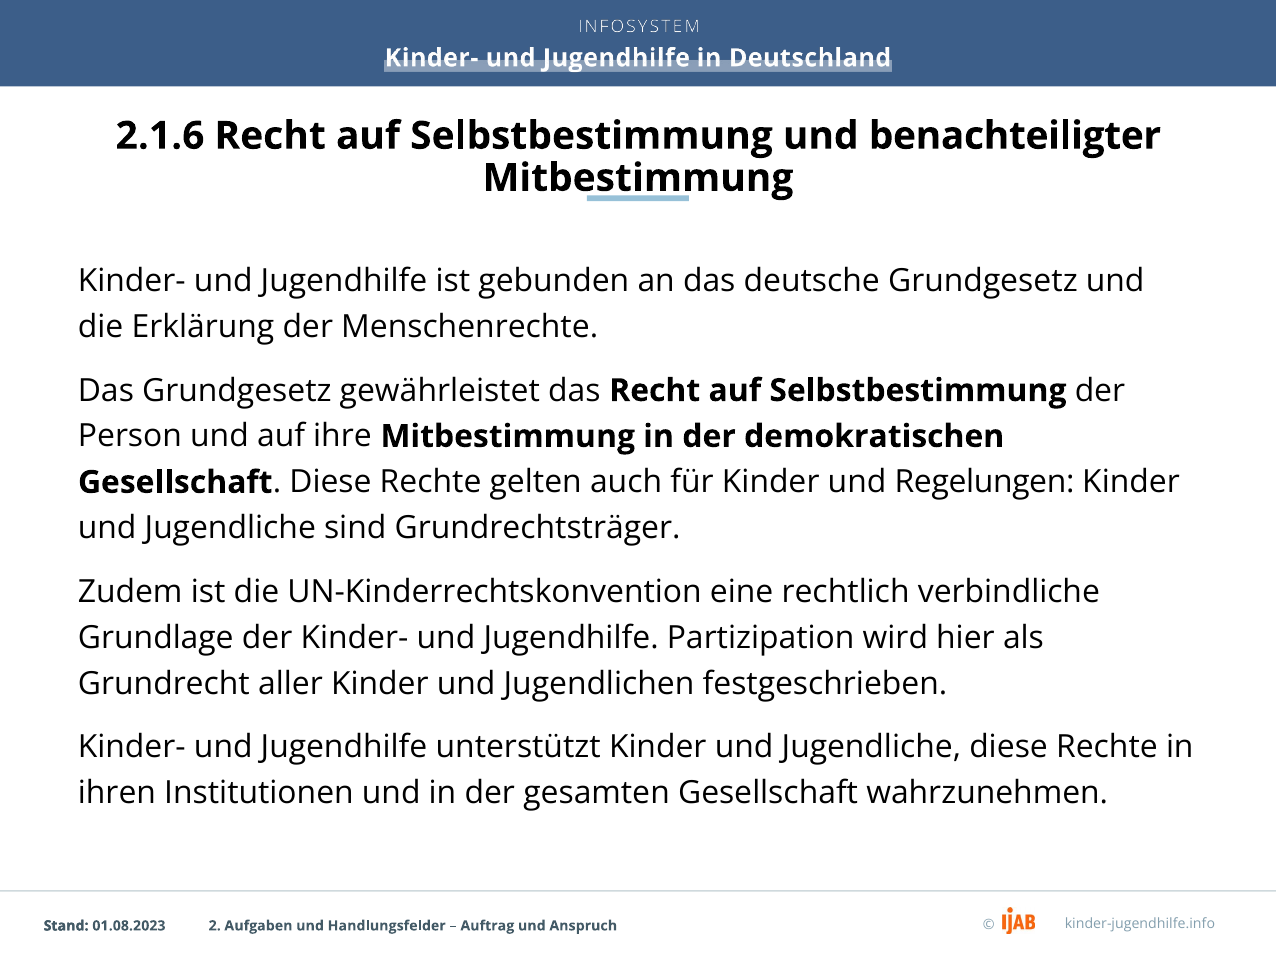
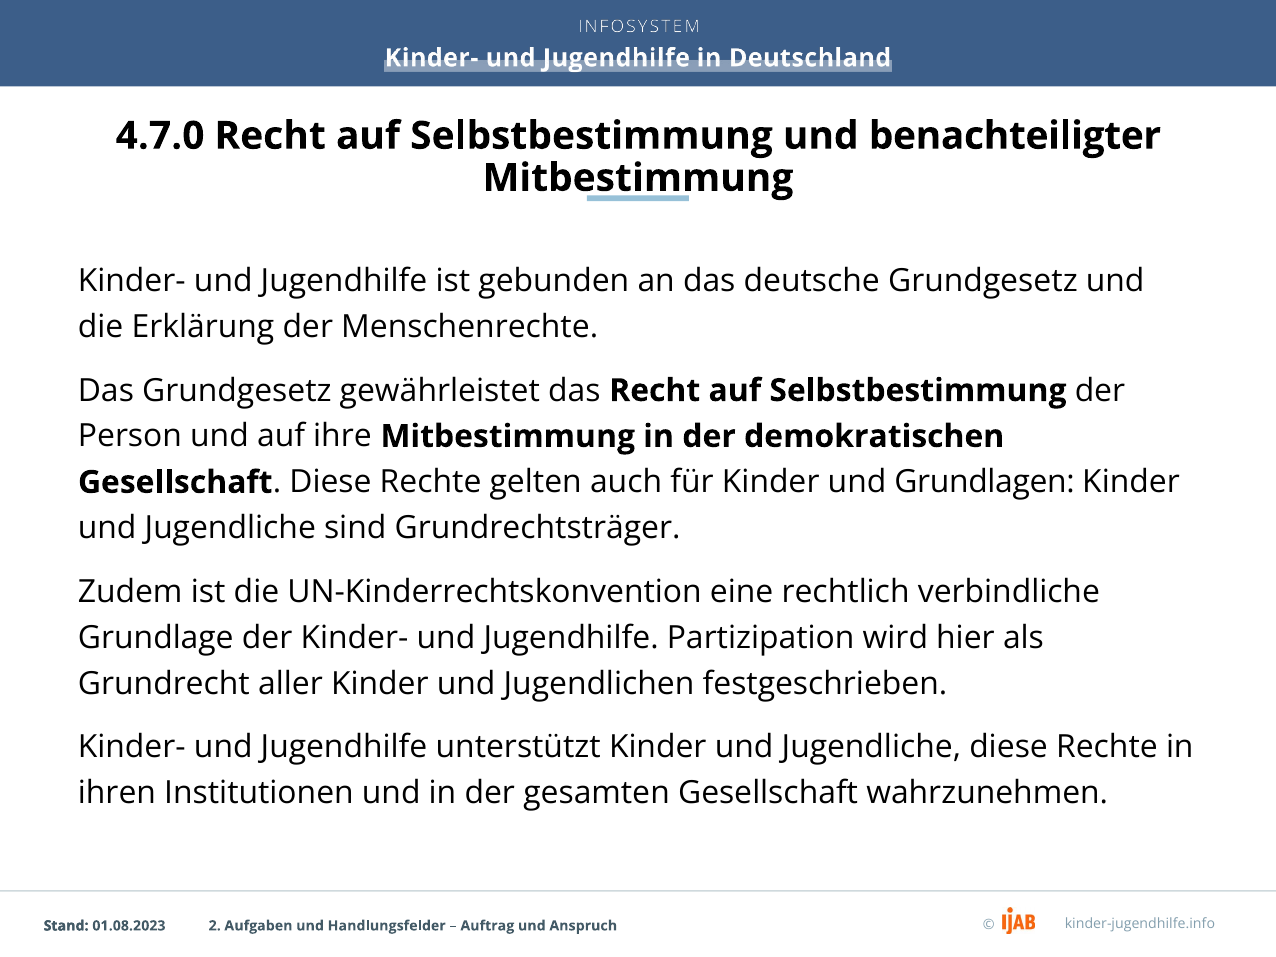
2.1.6: 2.1.6 -> 4.7.0
Regelungen: Regelungen -> Grundlagen
